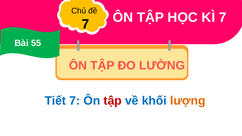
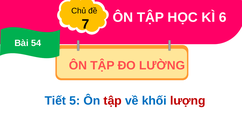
KÌ 7: 7 -> 6
55: 55 -> 54
Tiết 7: 7 -> 5
lượng colour: orange -> red
